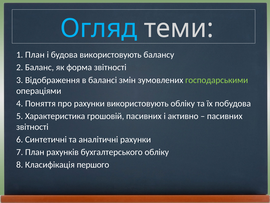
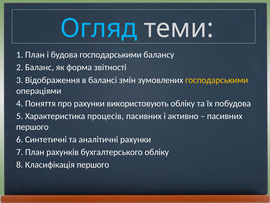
будова використовують: використовують -> господарськими
господарськими at (217, 80) colour: light green -> yellow
грошовій: грошовій -> процесів
звітності at (32, 127): звітності -> першого
